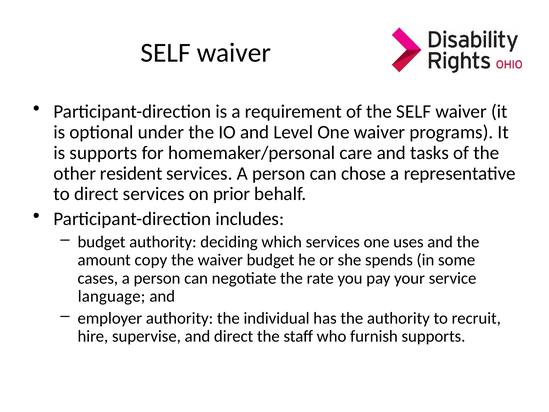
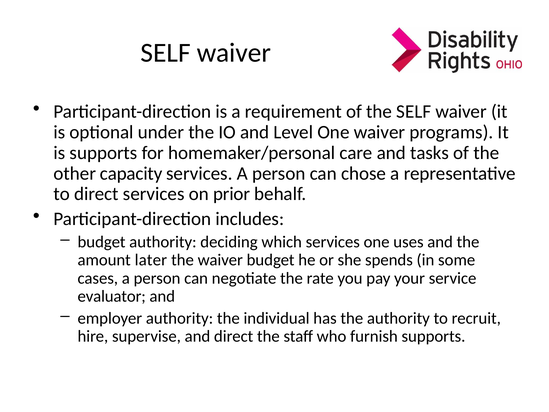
resident: resident -> capacity
copy: copy -> later
language: language -> evaluator
